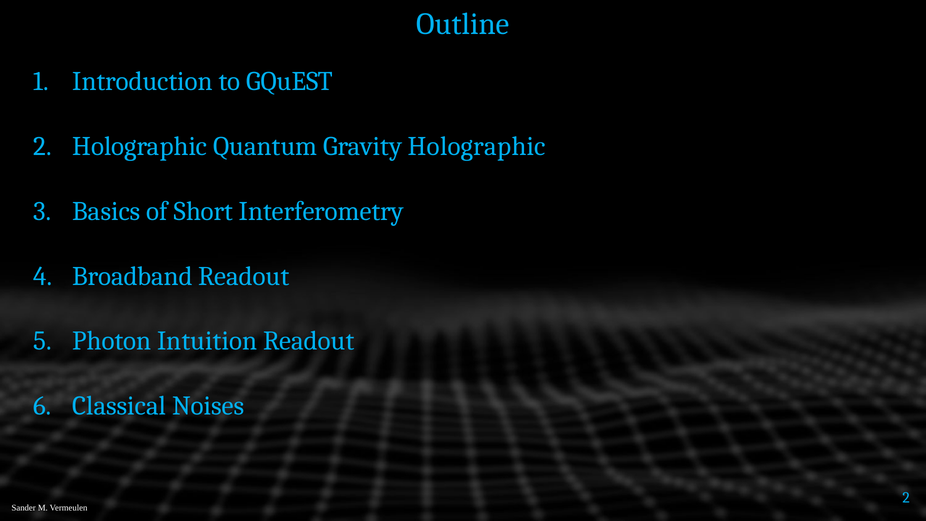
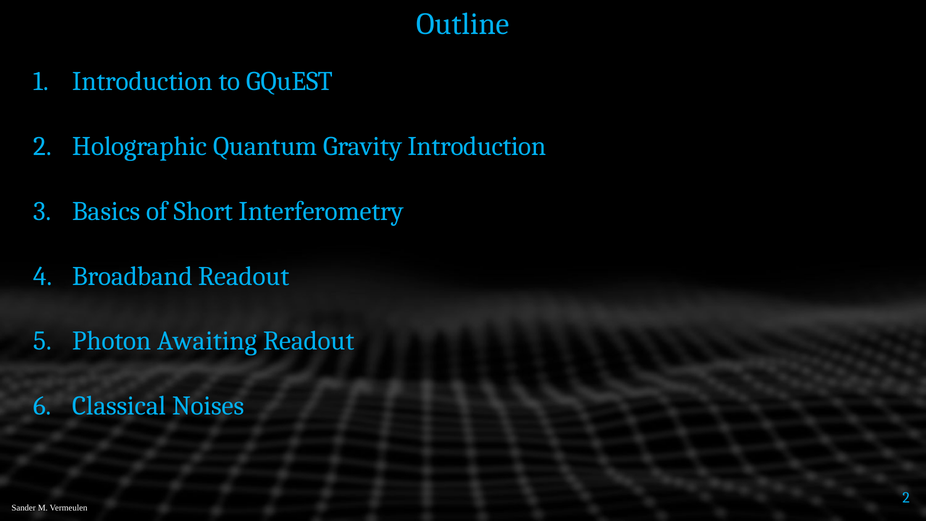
Gravity Holographic: Holographic -> Introduction
Intuition: Intuition -> Awaiting
